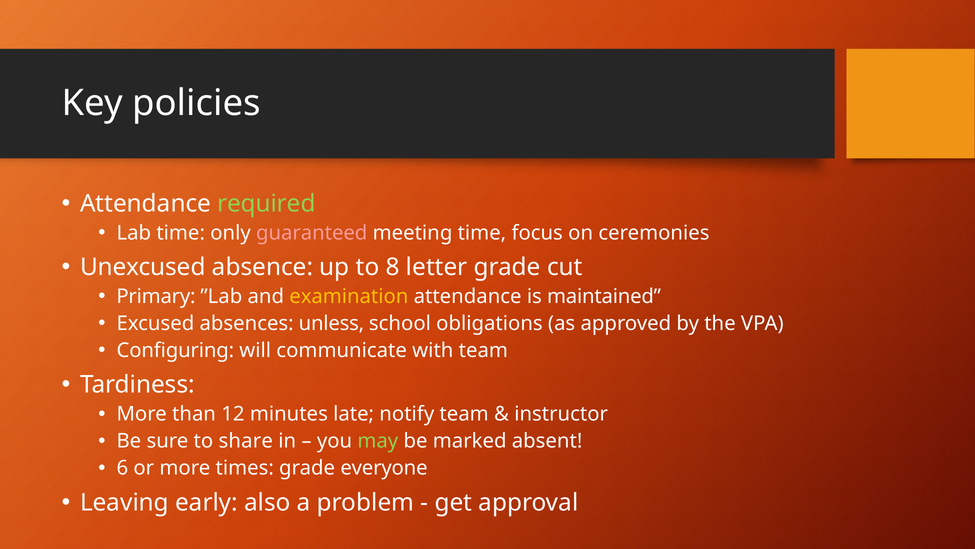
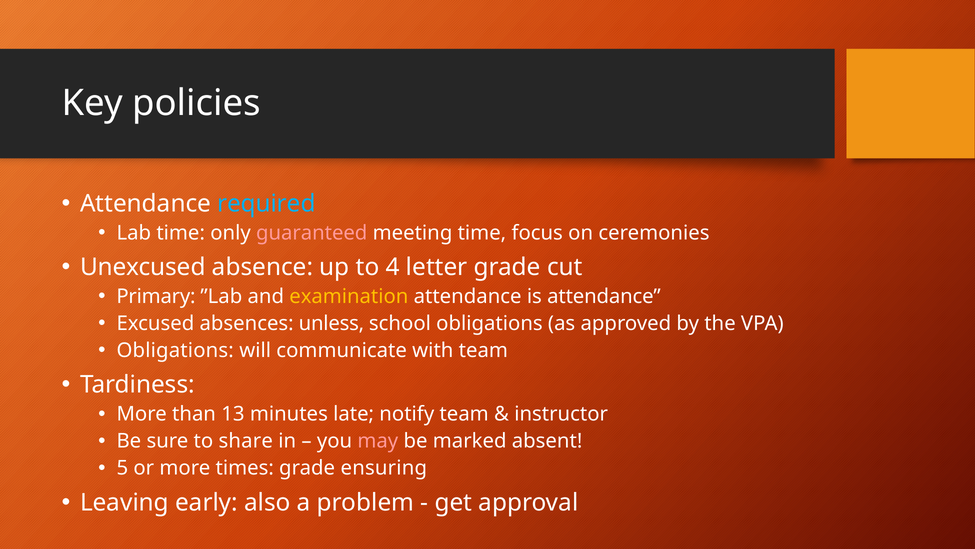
required colour: light green -> light blue
8: 8 -> 4
is maintained: maintained -> attendance
Configuring at (175, 350): Configuring -> Obligations
12: 12 -> 13
may colour: light green -> pink
6: 6 -> 5
everyone: everyone -> ensuring
